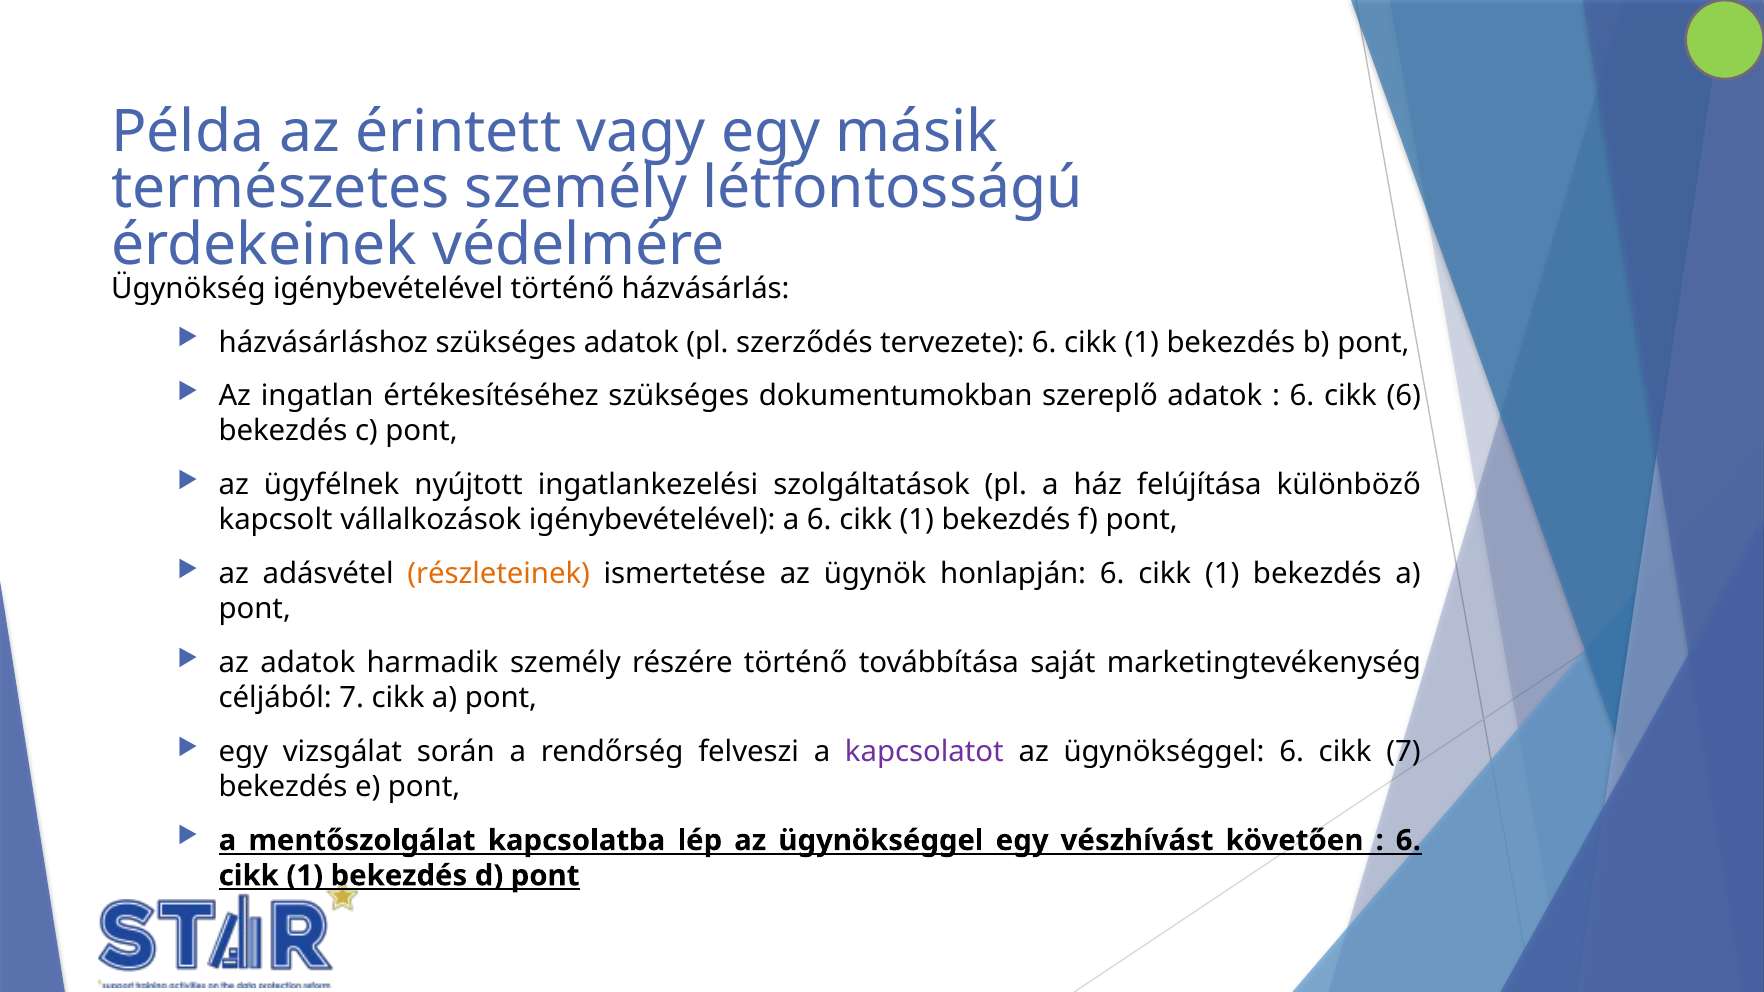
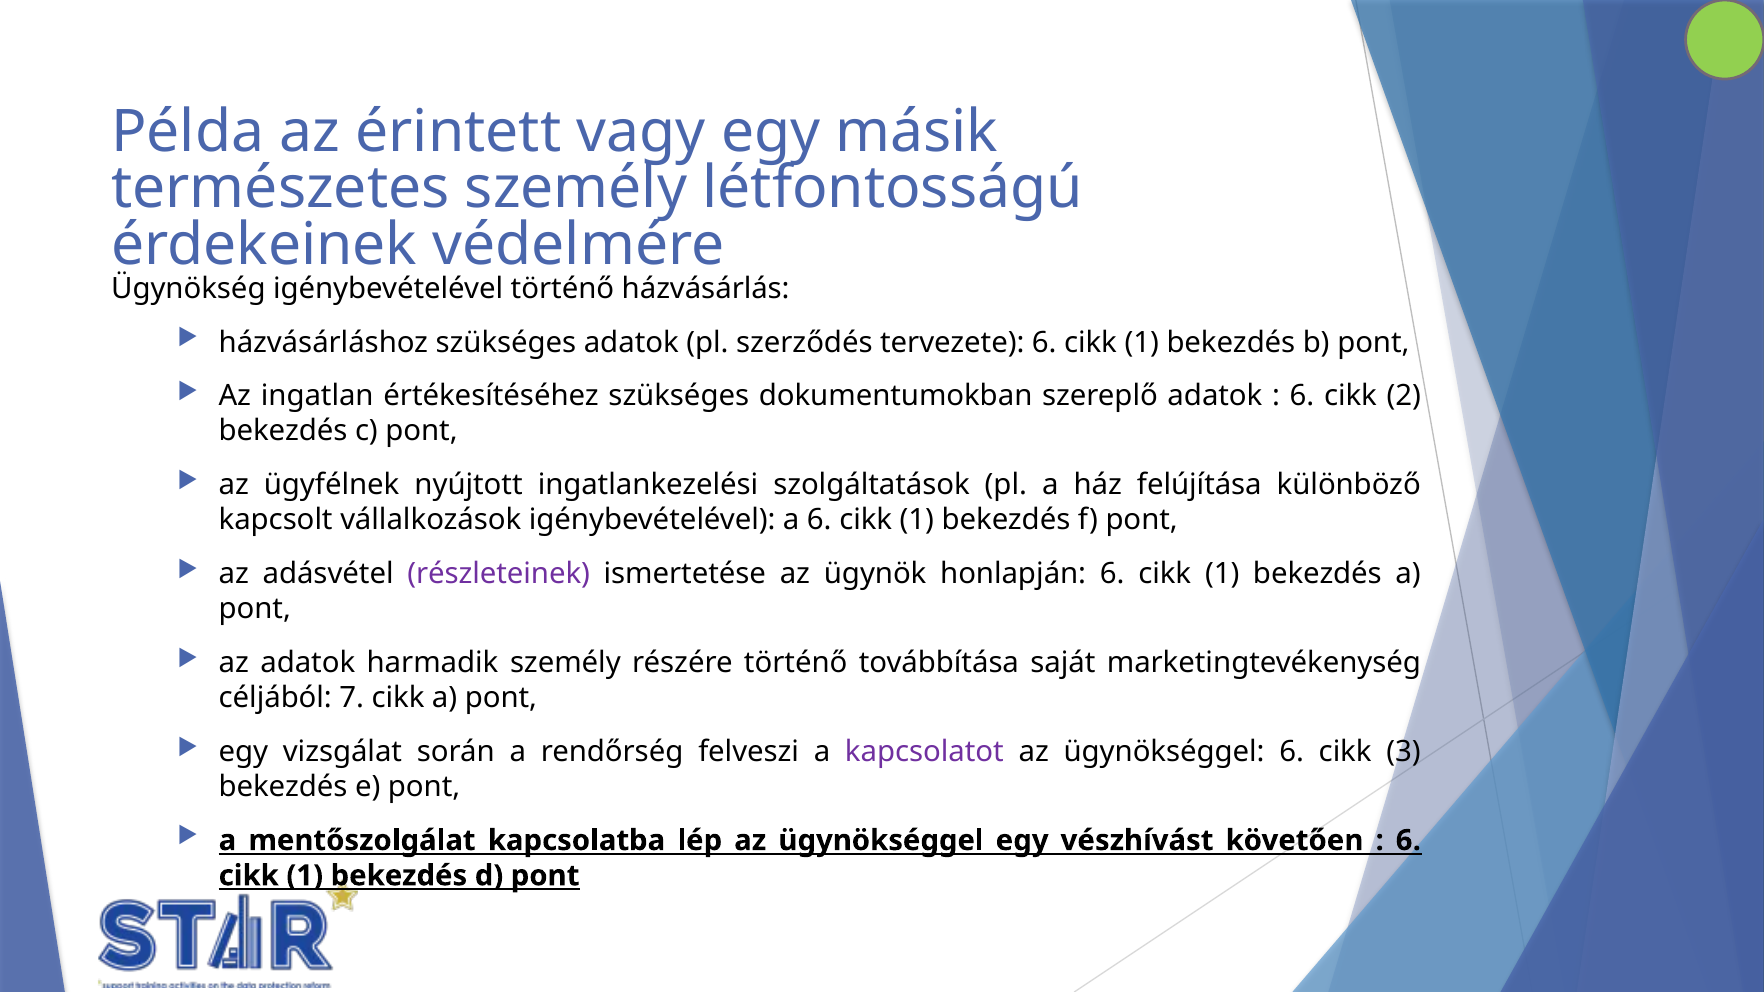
cikk 6: 6 -> 2
részleteinek colour: orange -> purple
cikk 7: 7 -> 3
